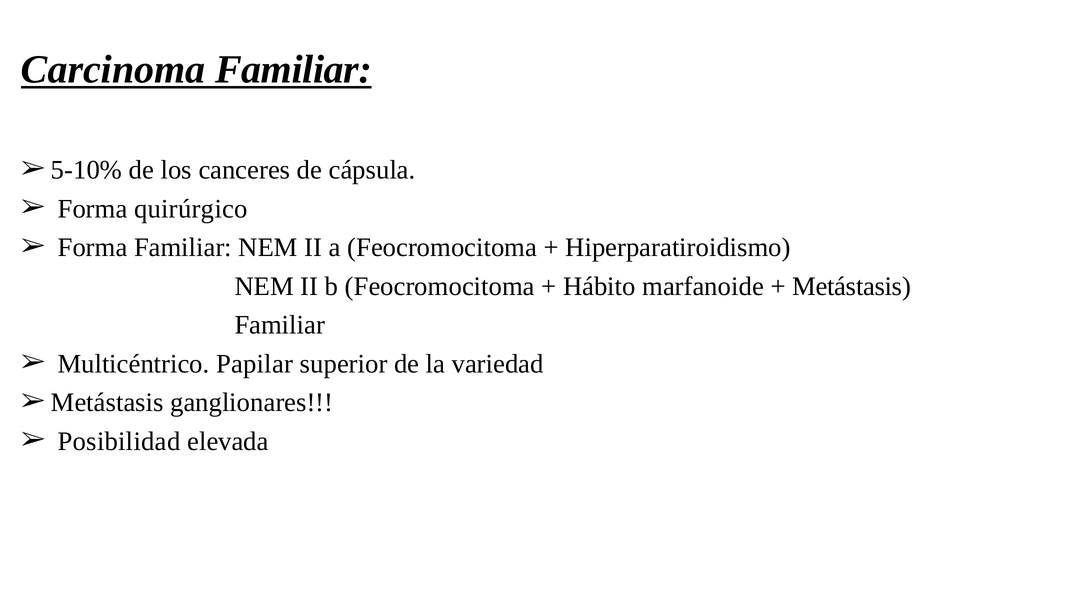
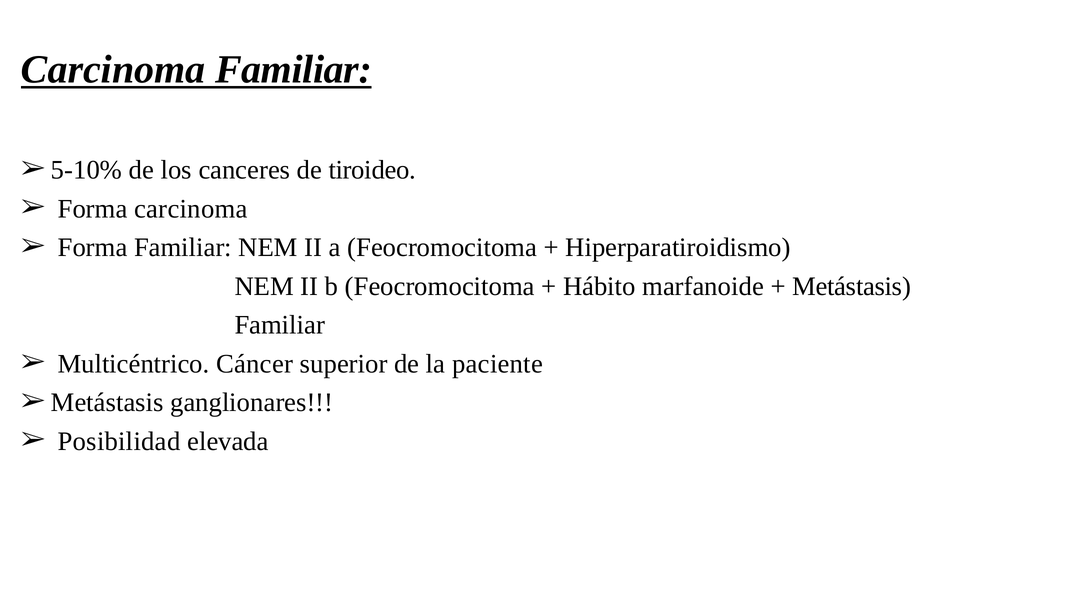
cápsula: cápsula -> tiroideo
Forma quirúrgico: quirúrgico -> carcinoma
Papilar: Papilar -> Cáncer
variedad: variedad -> paciente
